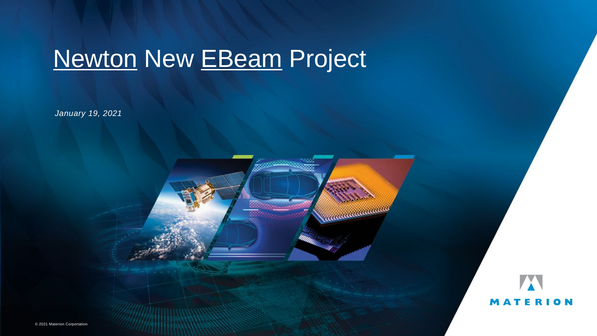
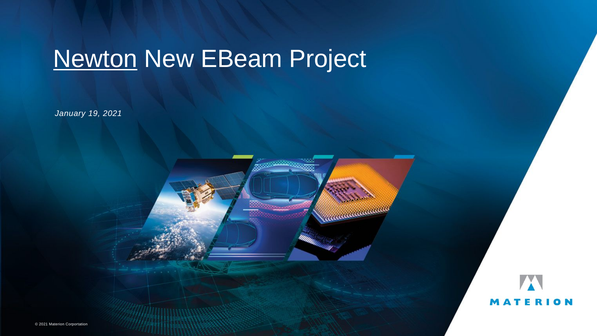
EBeam underline: present -> none
